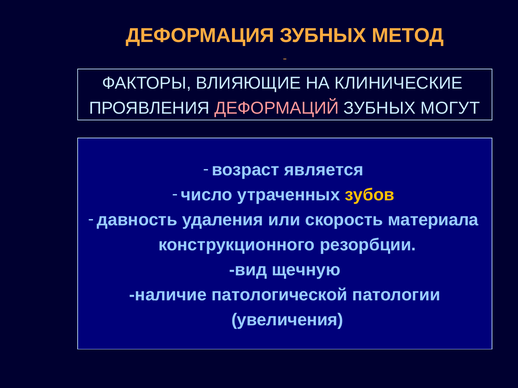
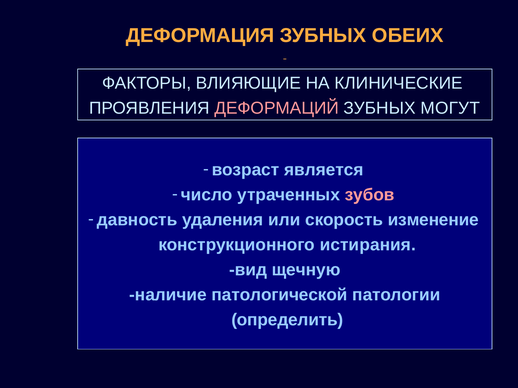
МЕТОД: МЕТОД -> ОБЕИХ
зубов colour: yellow -> pink
материала: материала -> изменение
резорбции: резорбции -> истирания
увеличения: увеличения -> определить
